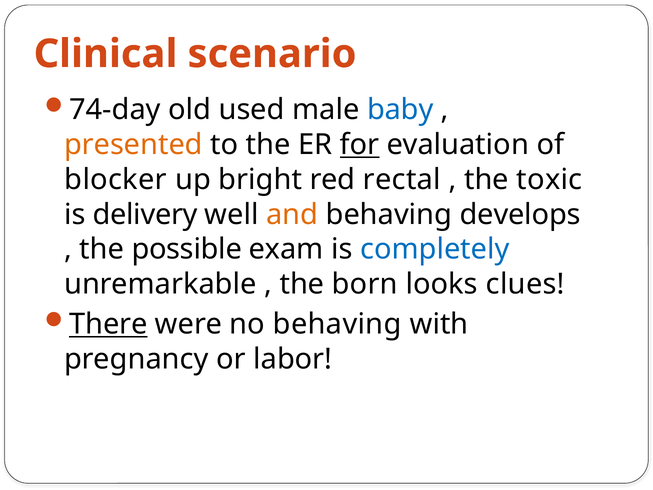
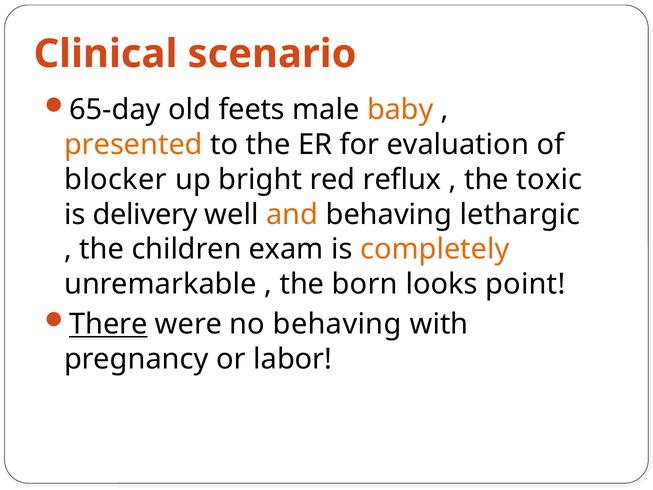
74-day: 74-day -> 65-day
used: used -> feets
baby colour: blue -> orange
for underline: present -> none
rectal: rectal -> reflux
develops: develops -> lethargic
possible: possible -> children
completely colour: blue -> orange
clues: clues -> point
